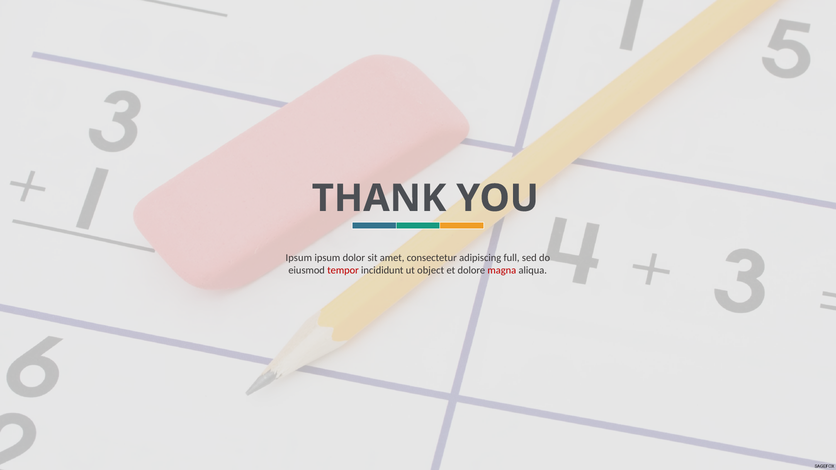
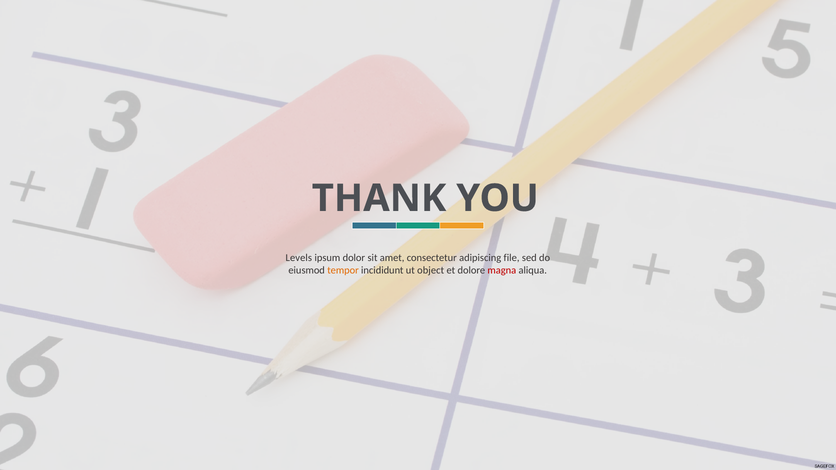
Ipsum at (299, 258): Ipsum -> Levels
full: full -> file
tempor colour: red -> orange
